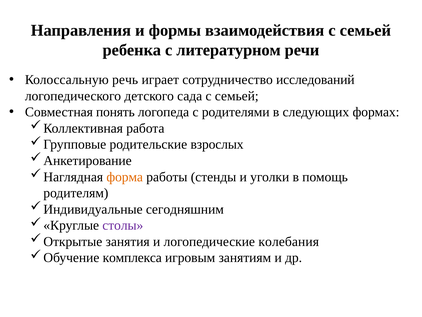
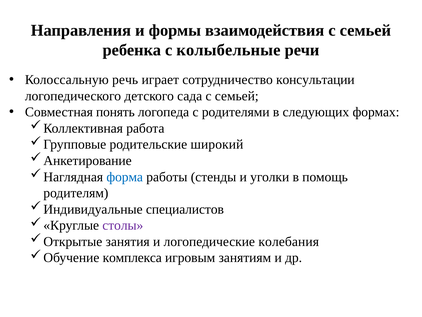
литературном: литературном -> колыбельные
исследований: исследований -> консультации
взрослых: взрослых -> широкий
форма colour: orange -> blue
сегодняшним: сегодняшним -> специалистов
